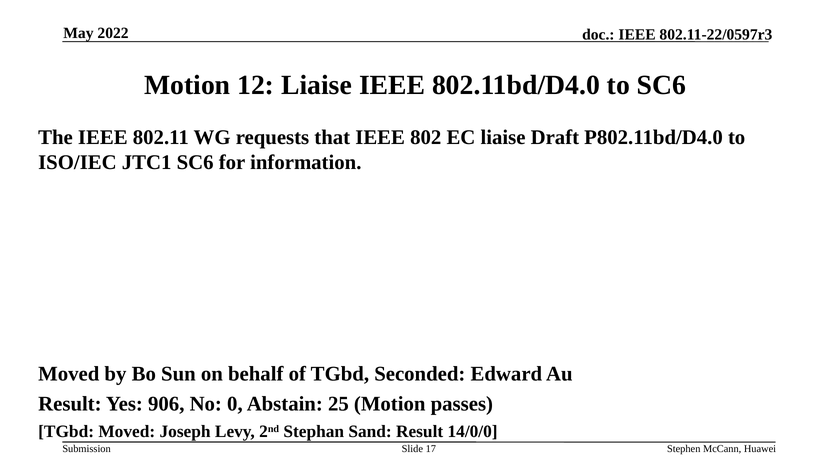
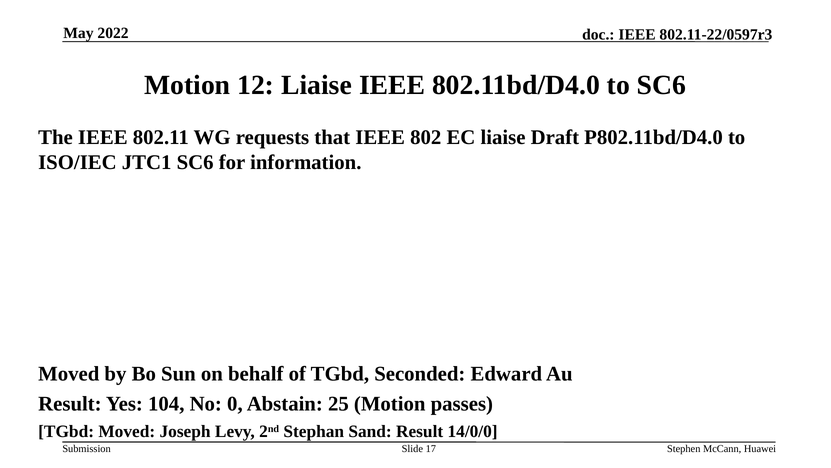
906: 906 -> 104
